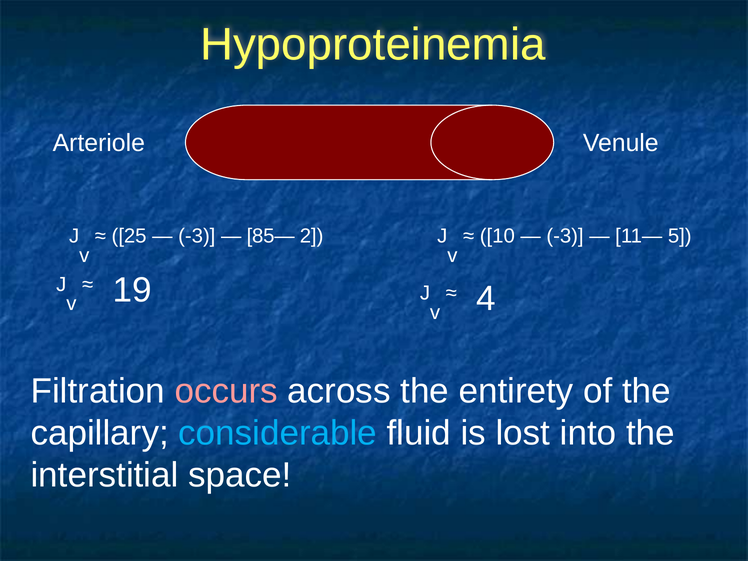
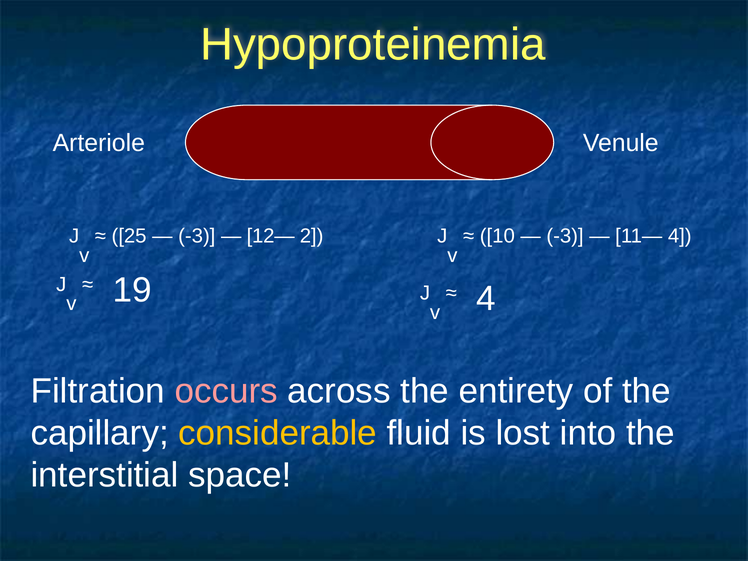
85—: 85— -> 12—
11— 5: 5 -> 4
considerable colour: light blue -> yellow
